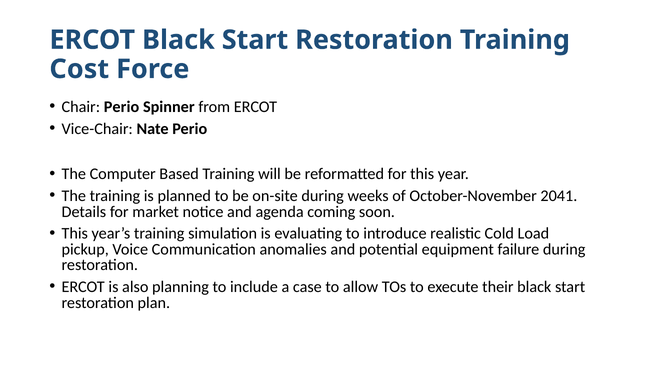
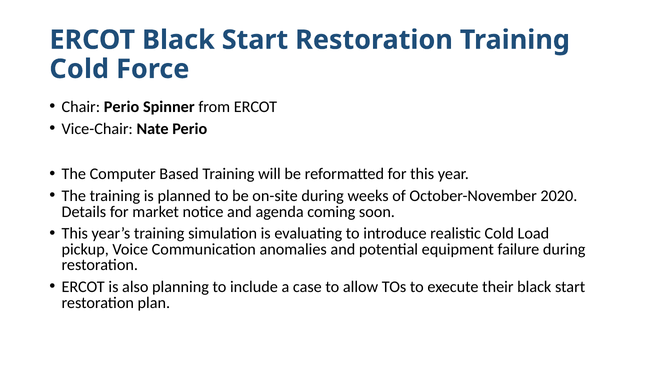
Cost at (79, 69): Cost -> Cold
2041: 2041 -> 2020
